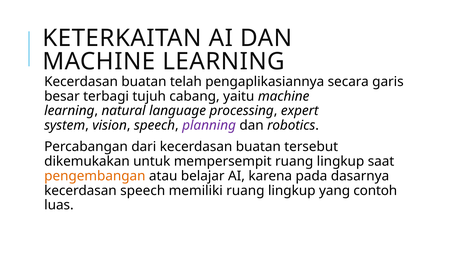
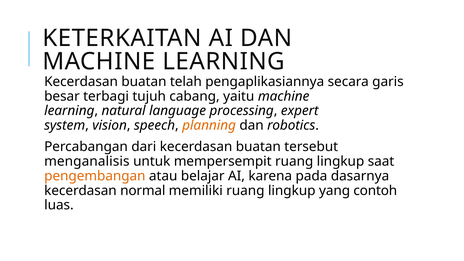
planning colour: purple -> orange
dikemukakan: dikemukakan -> menganalisis
kecerdasan speech: speech -> normal
